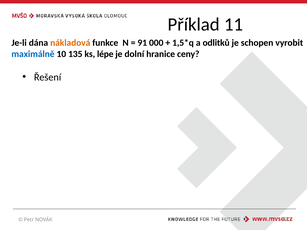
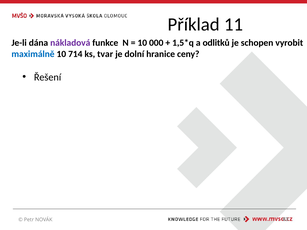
nákladová colour: orange -> purple
91 at (142, 43): 91 -> 10
135: 135 -> 714
lépe: lépe -> tvar
